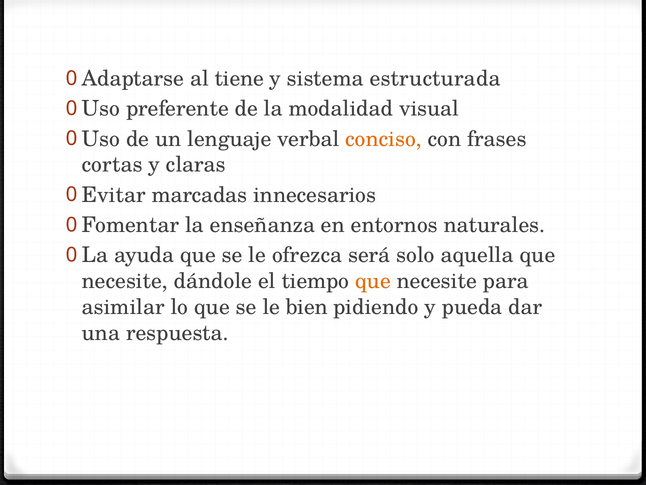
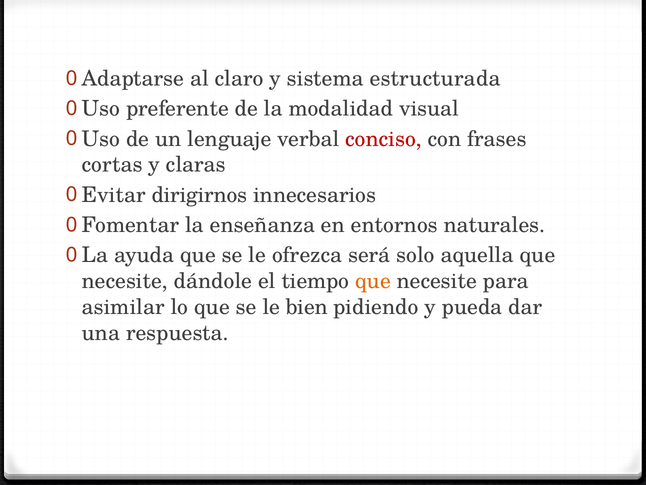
tiene: tiene -> claro
conciso colour: orange -> red
marcadas: marcadas -> dirigirnos
